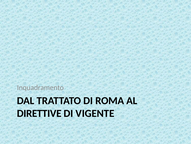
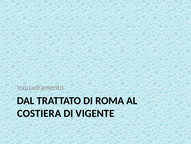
DIRETTIVE: DIRETTIVE -> COSTIERA
